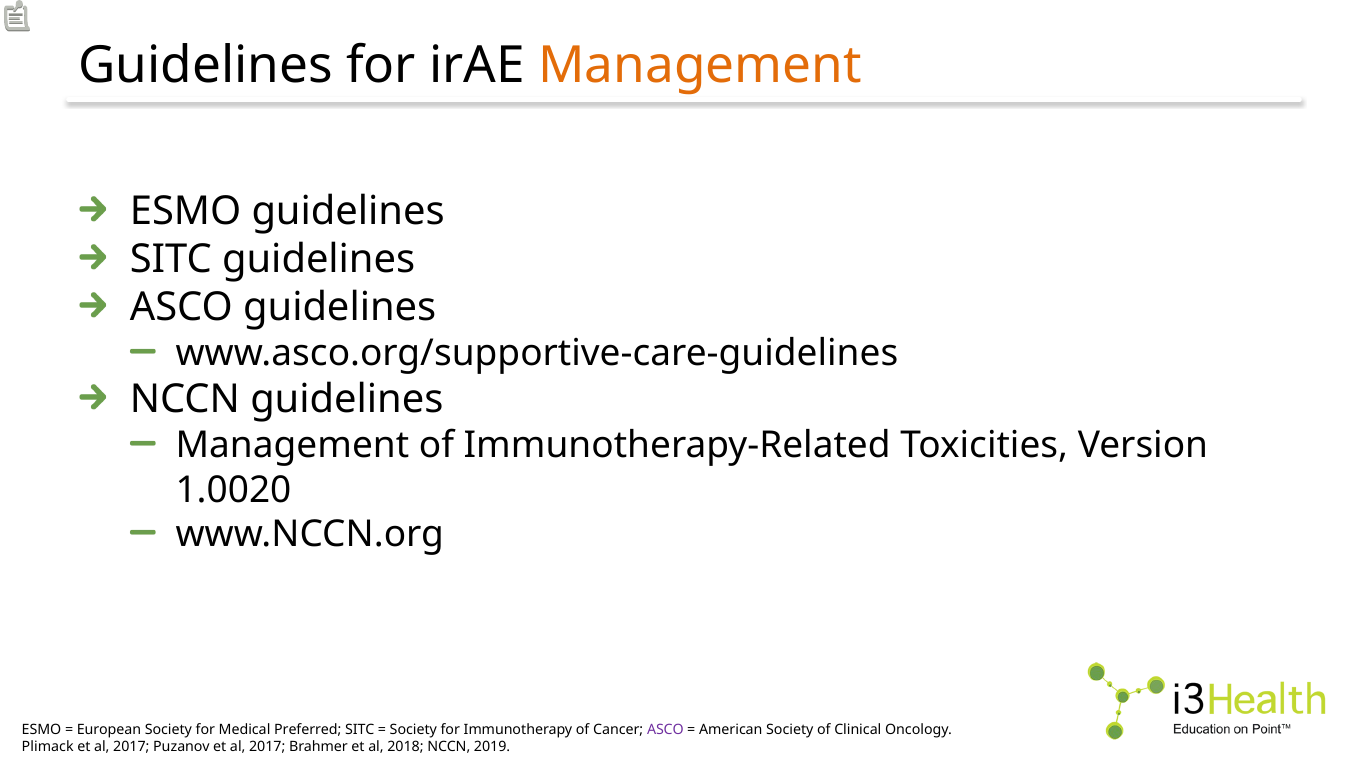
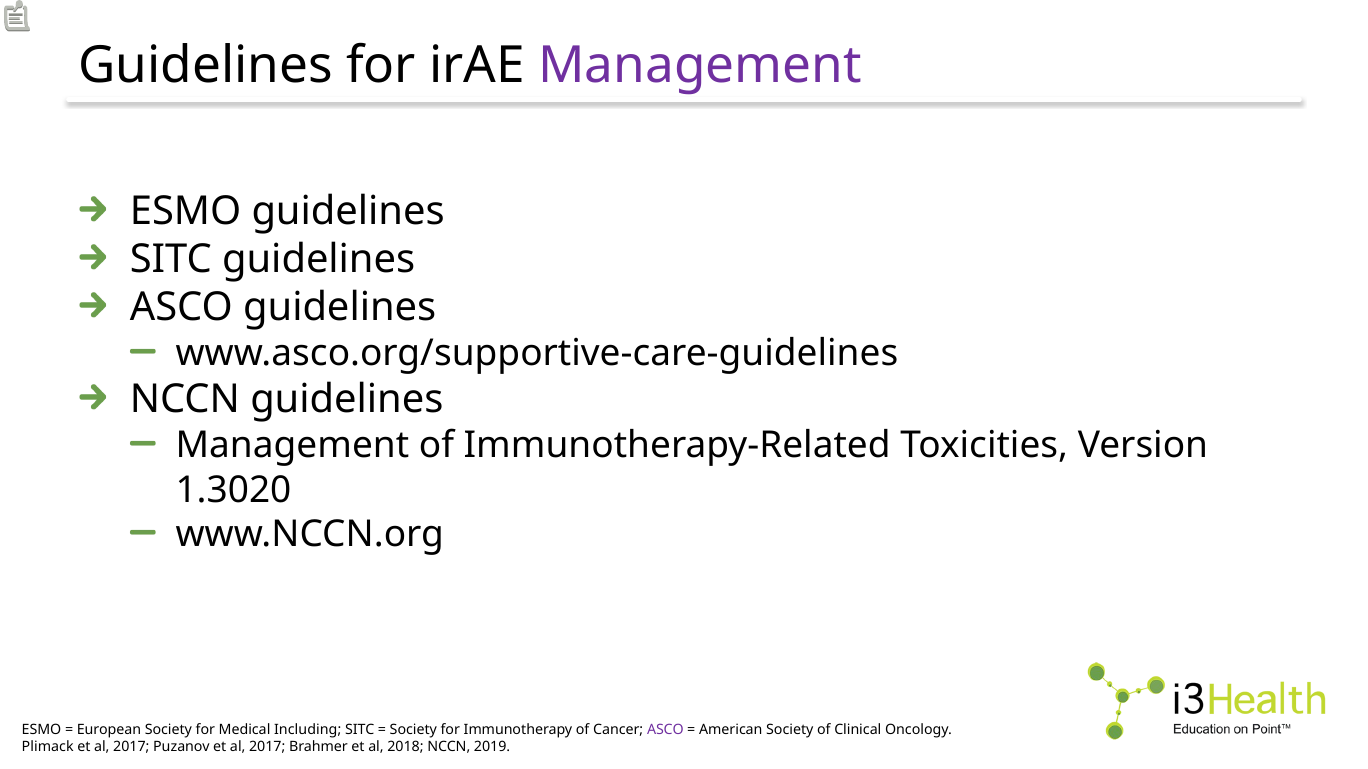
Management at (700, 66) colour: orange -> purple
1.0020: 1.0020 -> 1.3020
Preferred: Preferred -> Including
